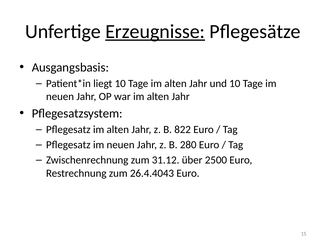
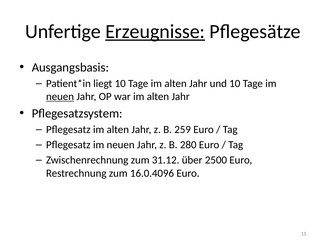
neuen at (60, 96) underline: none -> present
822: 822 -> 259
26.4.4043: 26.4.4043 -> 16.0.4096
